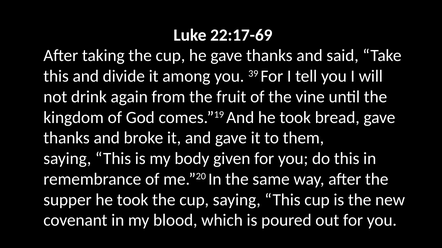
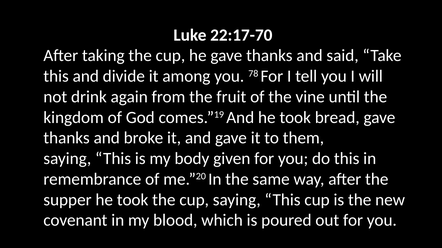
22:17-69: 22:17-69 -> 22:17-70
39: 39 -> 78
